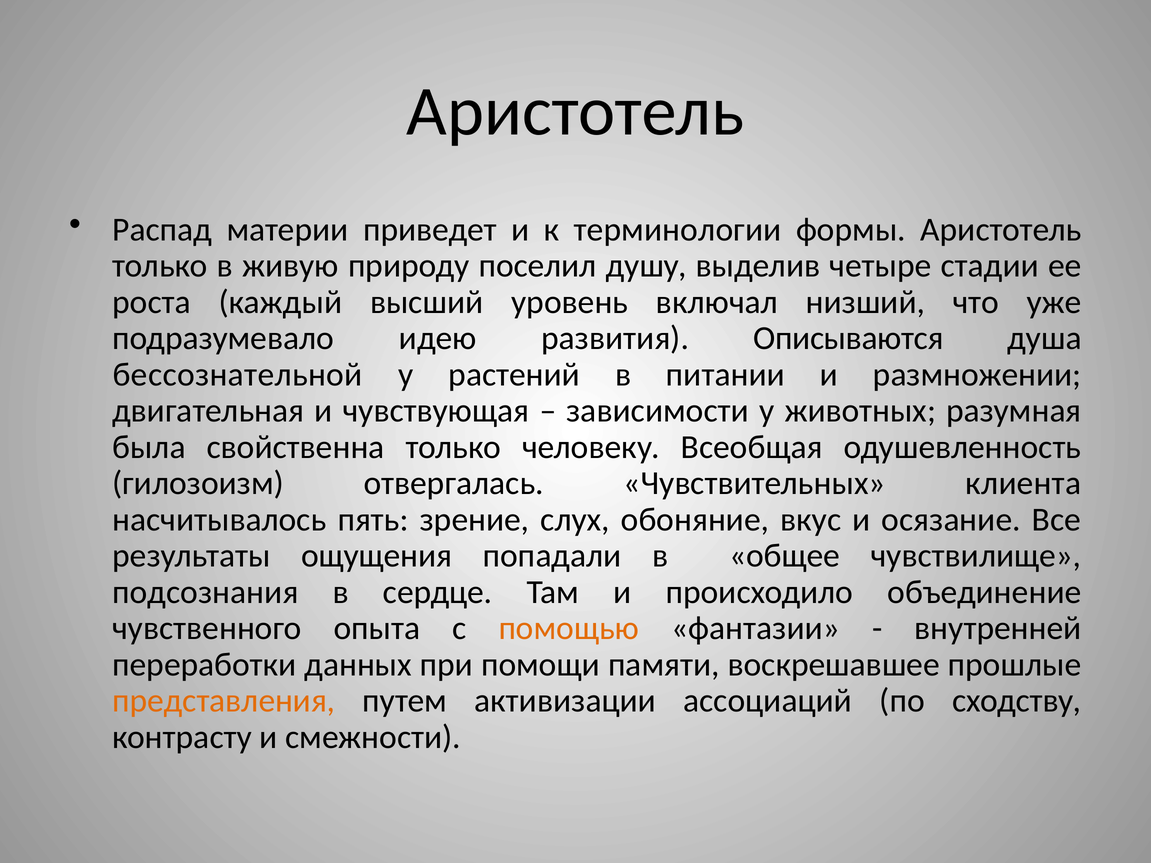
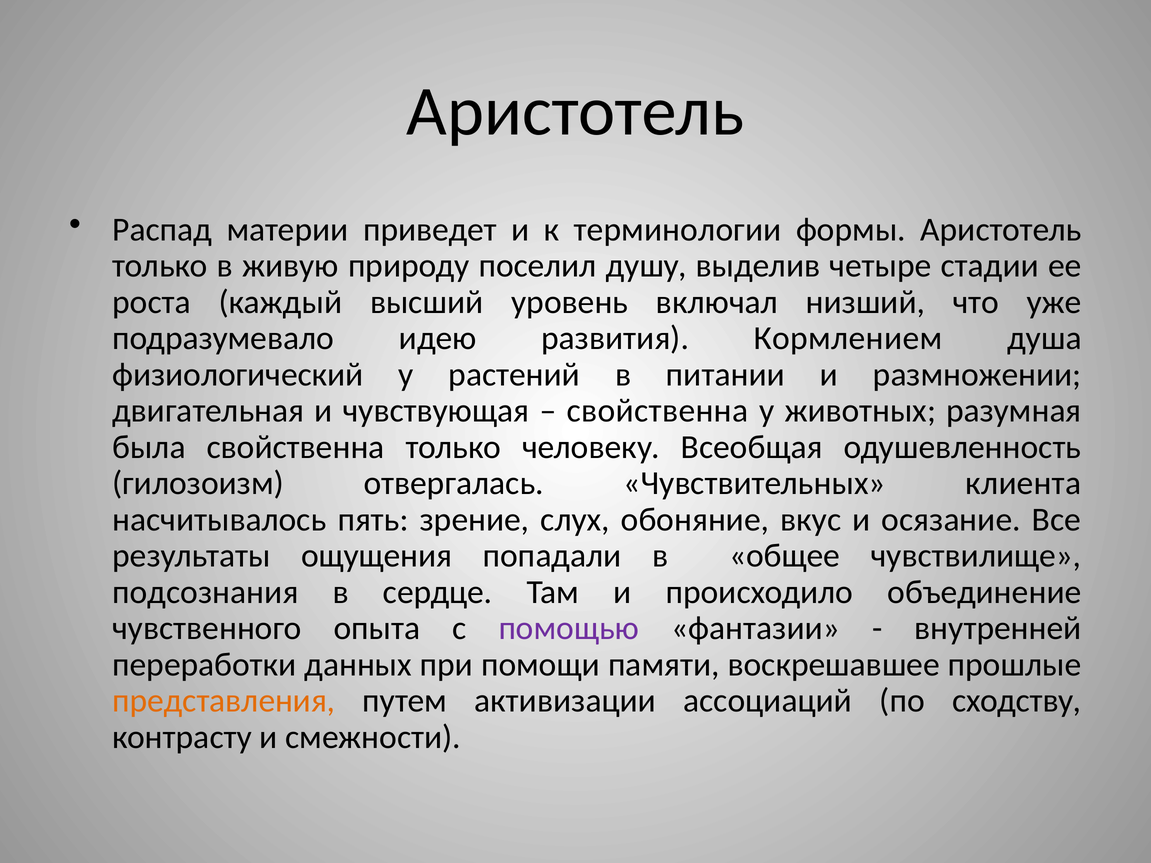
Описываются: Описываются -> Кормлением
бессознательной: бессознательной -> физиологический
зависимости at (658, 411): зависимости -> свойственна
помощью colour: orange -> purple
